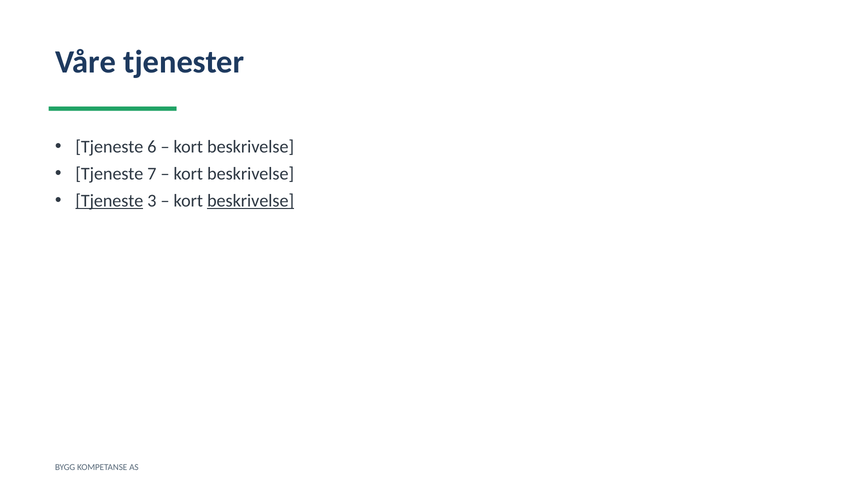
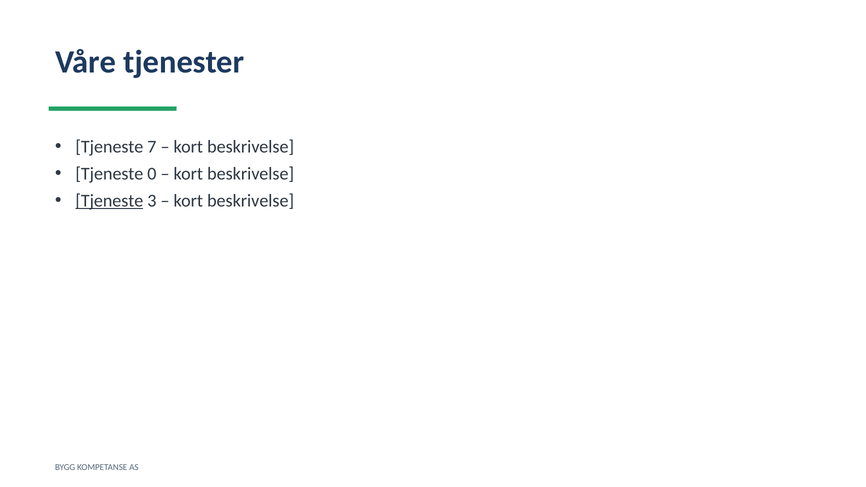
6: 6 -> 7
7: 7 -> 0
beskrivelse at (251, 201) underline: present -> none
